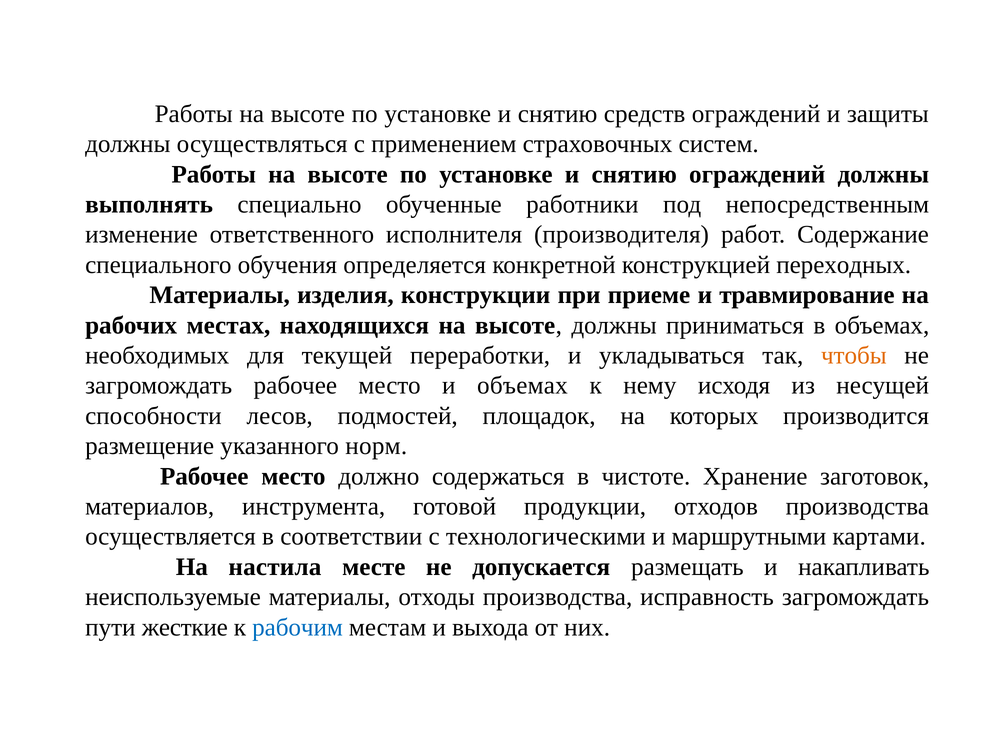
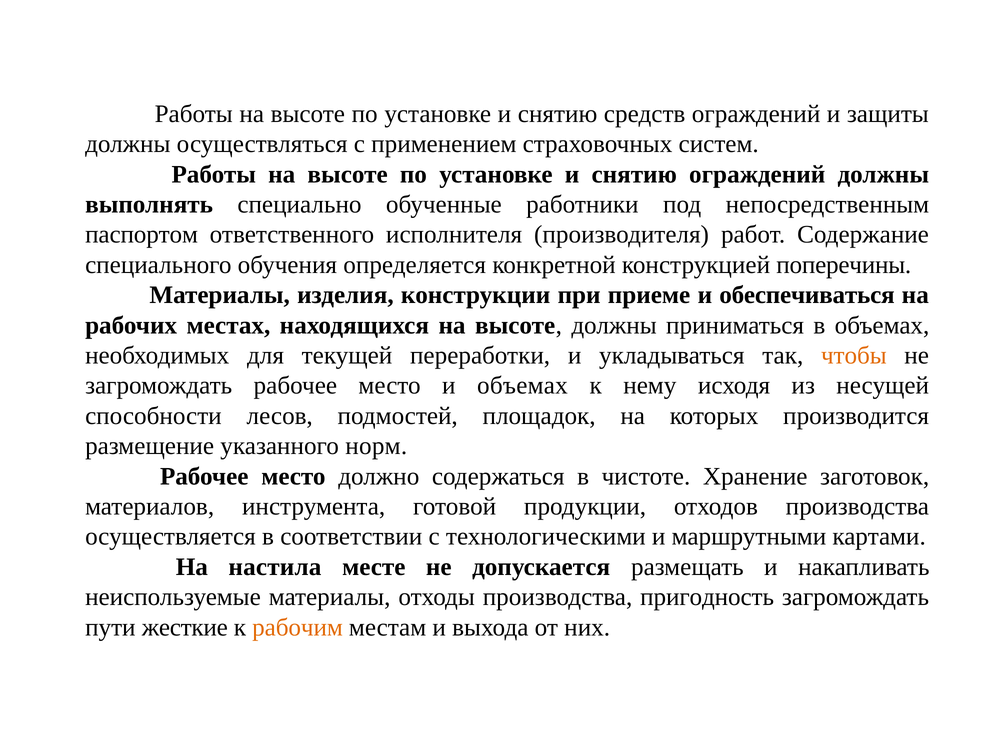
изменение: изменение -> паспортом
переходных: переходных -> поперечины
травмирование: травмирование -> обеспечиваться
исправность: исправность -> пригодность
рабочим colour: blue -> orange
